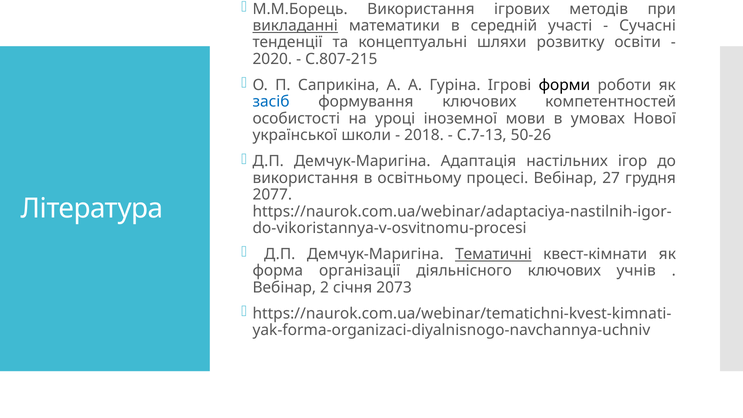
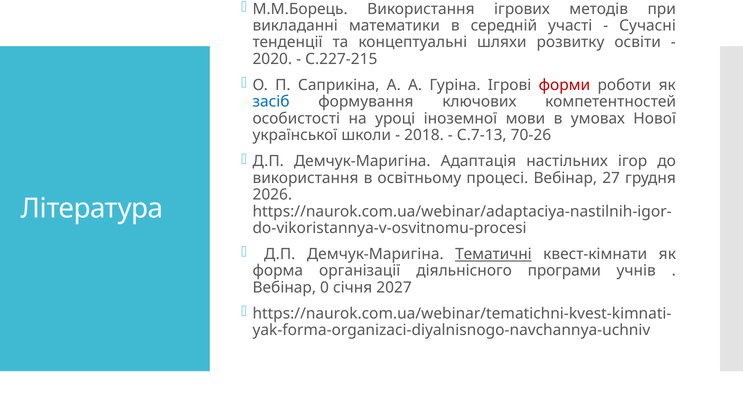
викладаннi underline: present -> none
С.807-215: С.807-215 -> С.227-215
форми colour: black -> red
50-26: 50-26 -> 70-26
2077: 2077 -> 2026
діяльнісного ключових: ключових -> програми
2: 2 -> 0
2073: 2073 -> 2027
